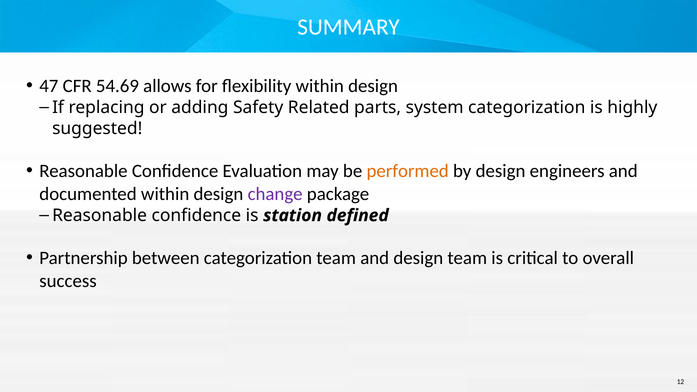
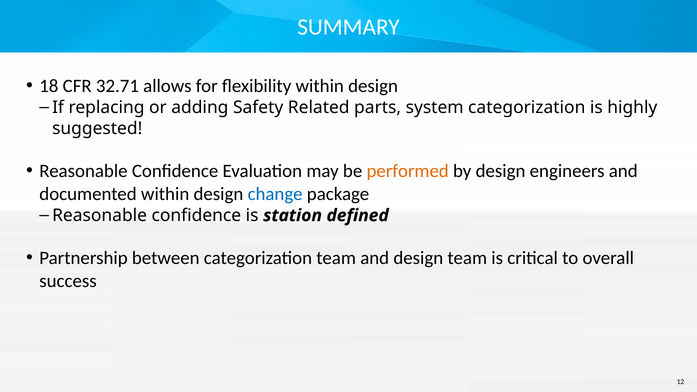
47: 47 -> 18
54.69: 54.69 -> 32.71
change colour: purple -> blue
